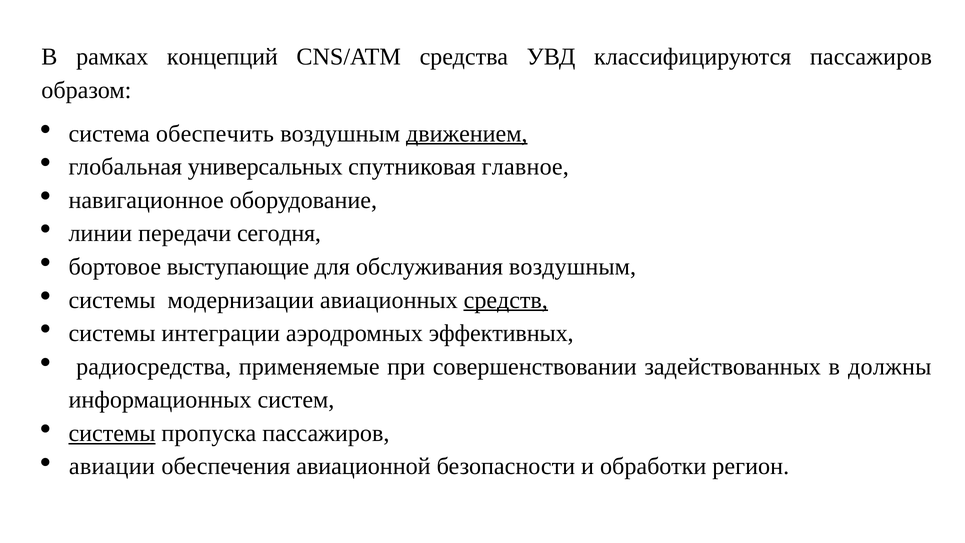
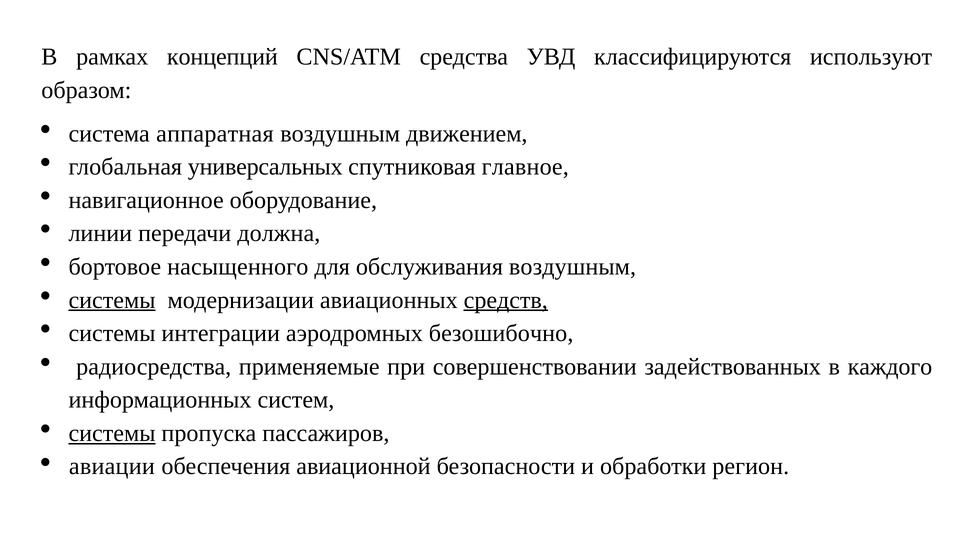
классифицируются пассажиров: пассажиров -> используют
обеспечить: обеспечить -> аппаратная
движением underline: present -> none
сегодня: сегодня -> должна
выступающие: выступающие -> насыщенного
системы at (112, 300) underline: none -> present
эффективных: эффективных -> безошибочно
должны: должны -> каждого
